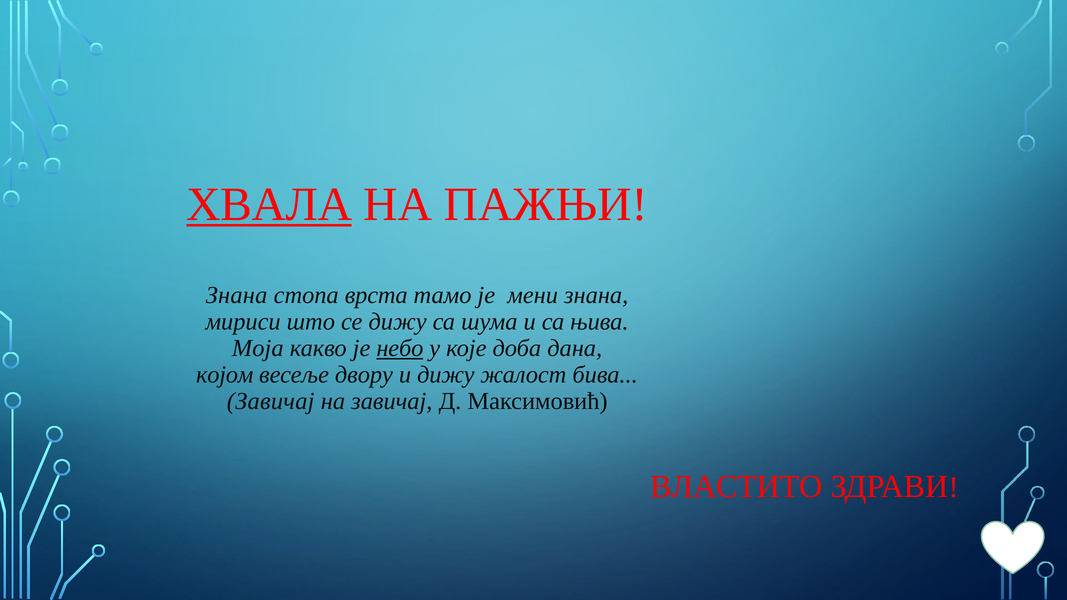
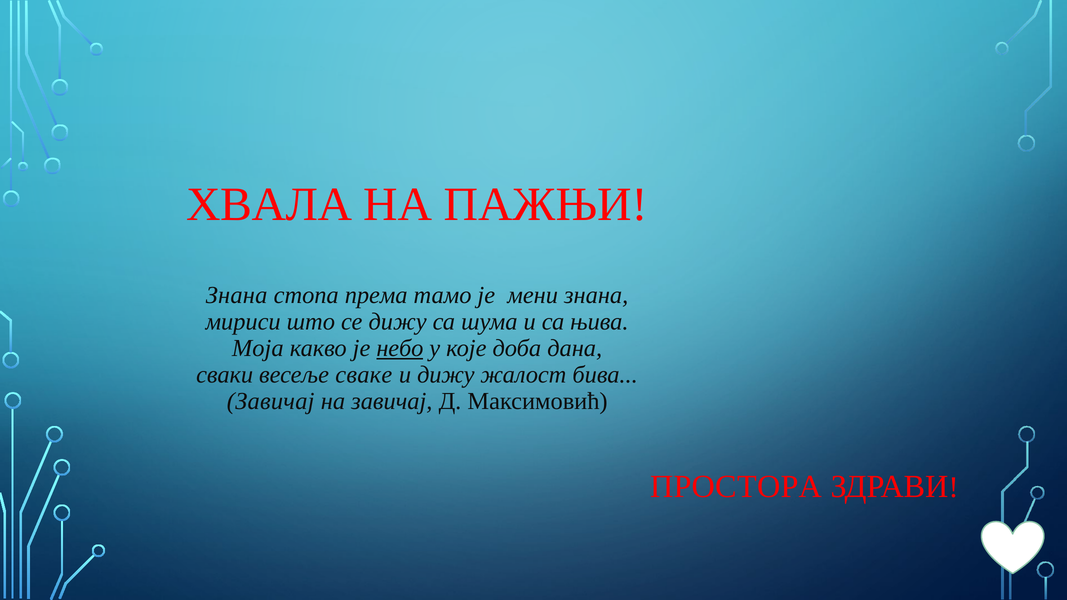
ХВАЛА underline: present -> none
врста: врста -> према
којом: којом -> сваки
двору: двору -> сваке
ВЛАСТИТО: ВЛАСТИТО -> ПРОСТОРА
